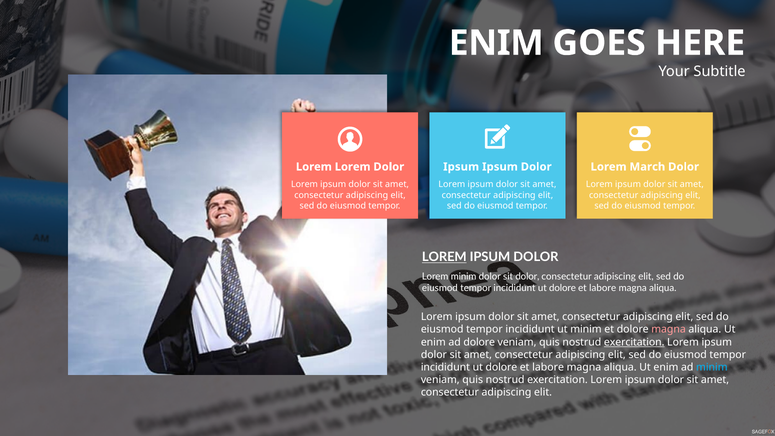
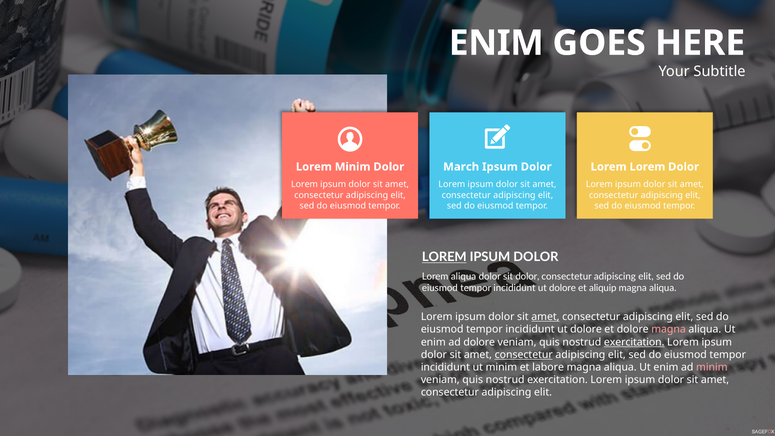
Lorem Lorem: Lorem -> Minim
Ipsum at (461, 167): Ipsum -> March
Lorem March: March -> Lorem
Lorem minim: minim -> aliqua
labore at (603, 288): labore -> aliquip
amet at (545, 317) underline: none -> present
minim at (586, 329): minim -> dolore
consectetur at (524, 355) underline: none -> present
dolore at (501, 367): dolore -> minim
minim at (712, 367) colour: light blue -> pink
